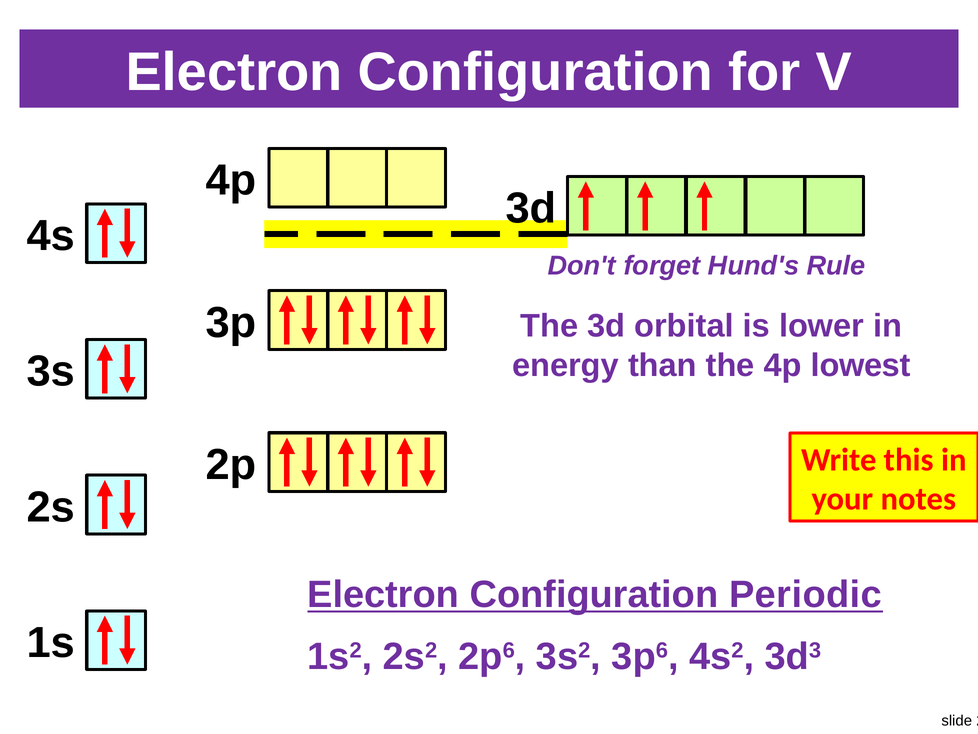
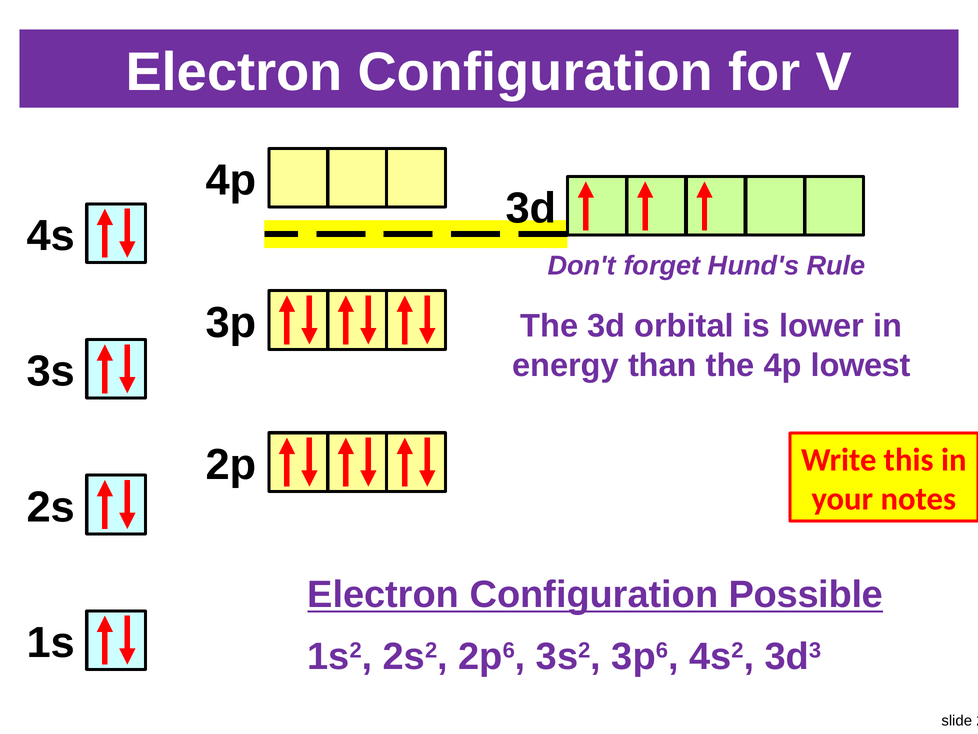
Periodic: Periodic -> Possible
